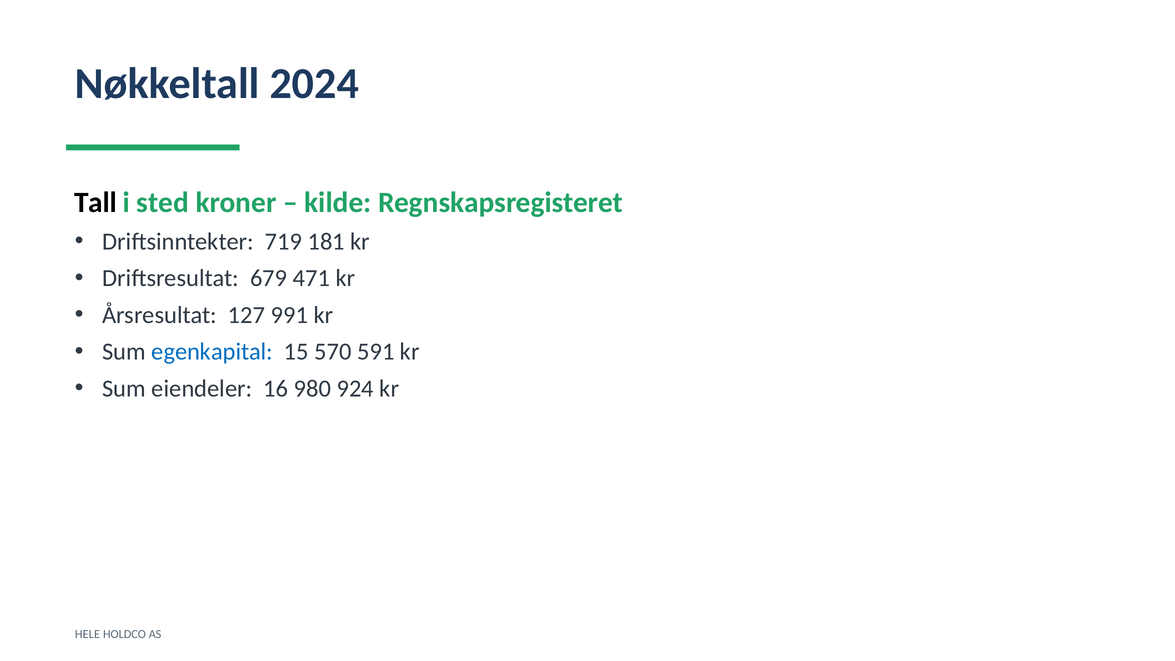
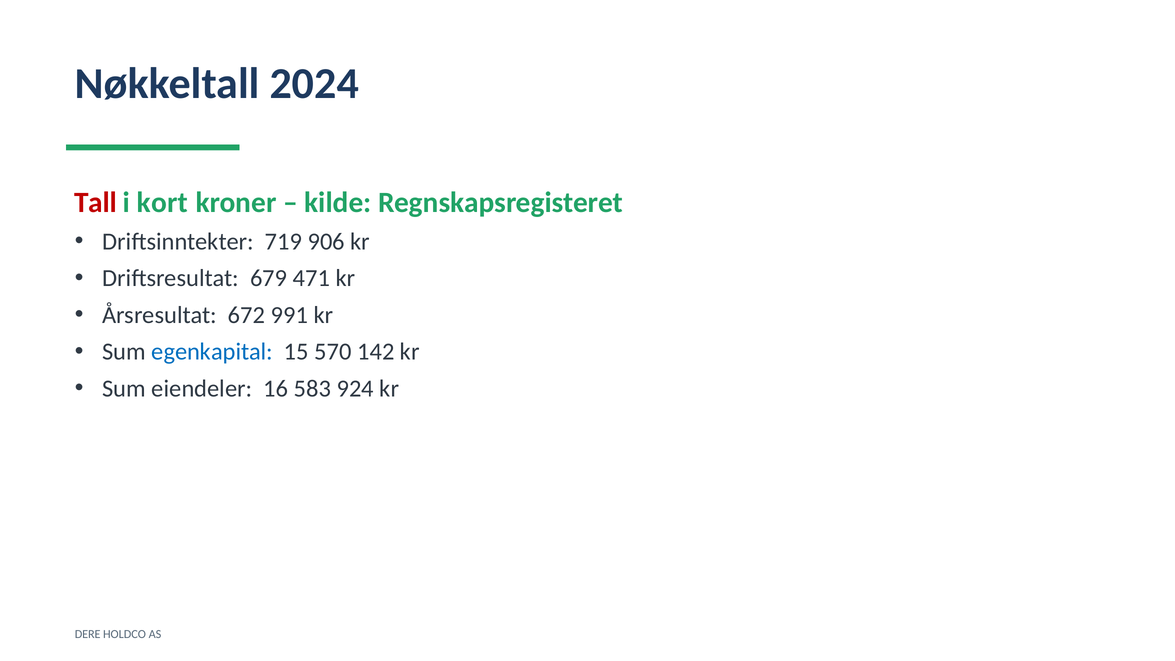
Tall colour: black -> red
sted: sted -> kort
181: 181 -> 906
127: 127 -> 672
591: 591 -> 142
980: 980 -> 583
HELE: HELE -> DERE
